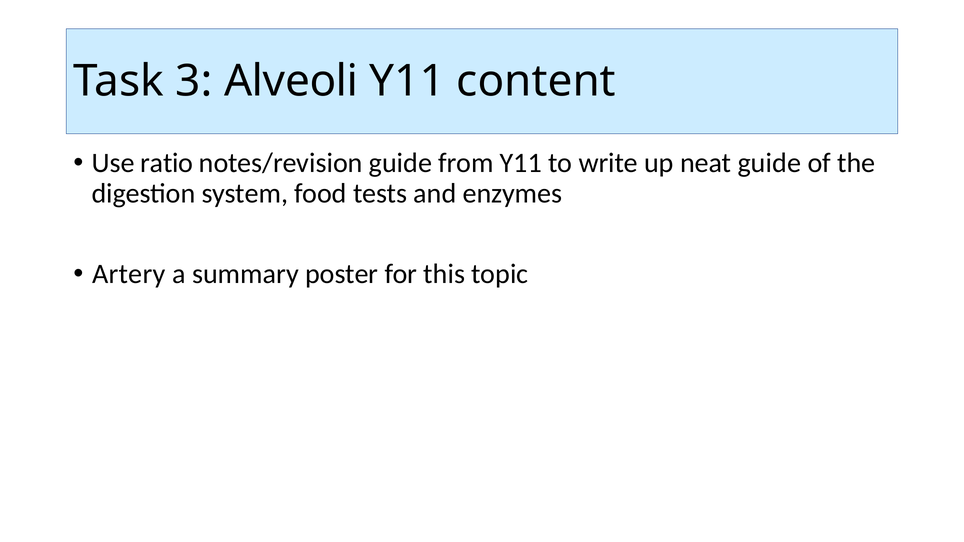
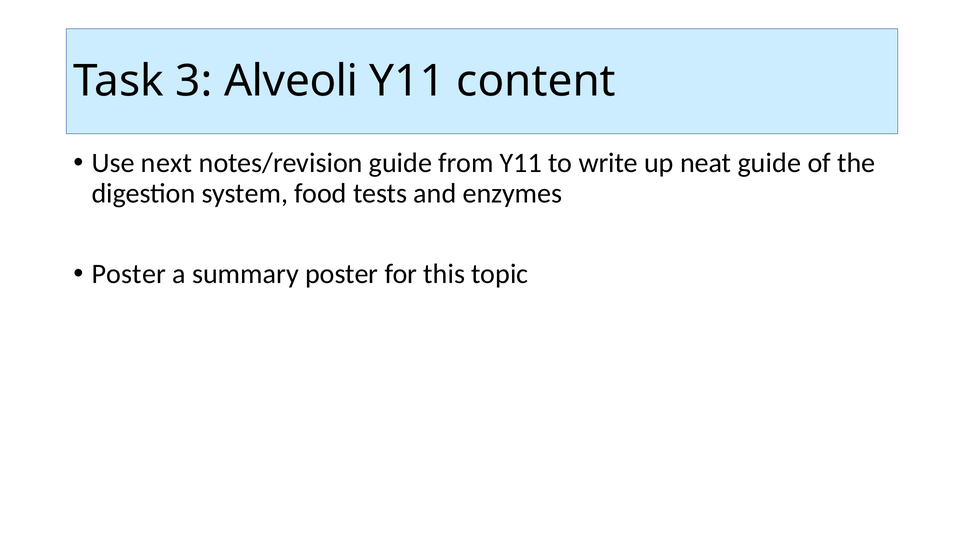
ratio: ratio -> next
Artery at (129, 274): Artery -> Poster
